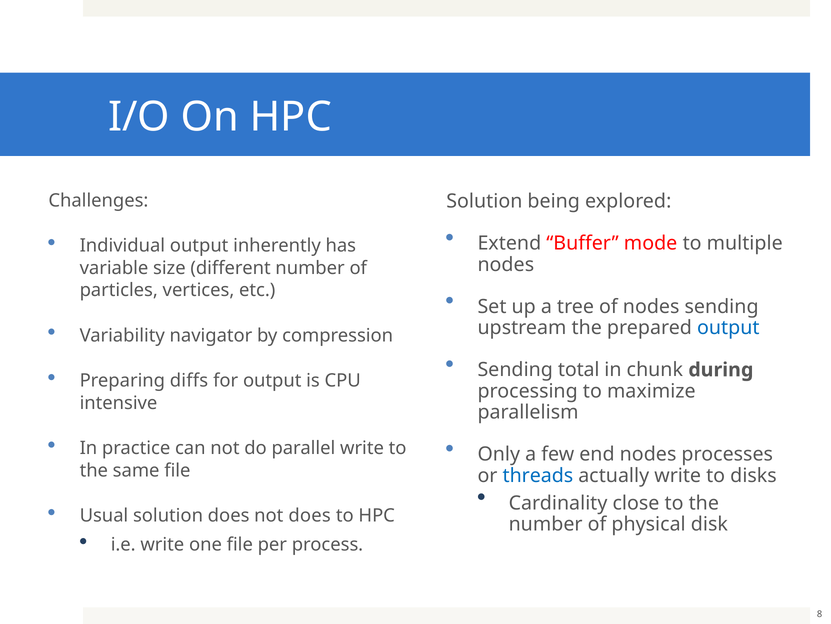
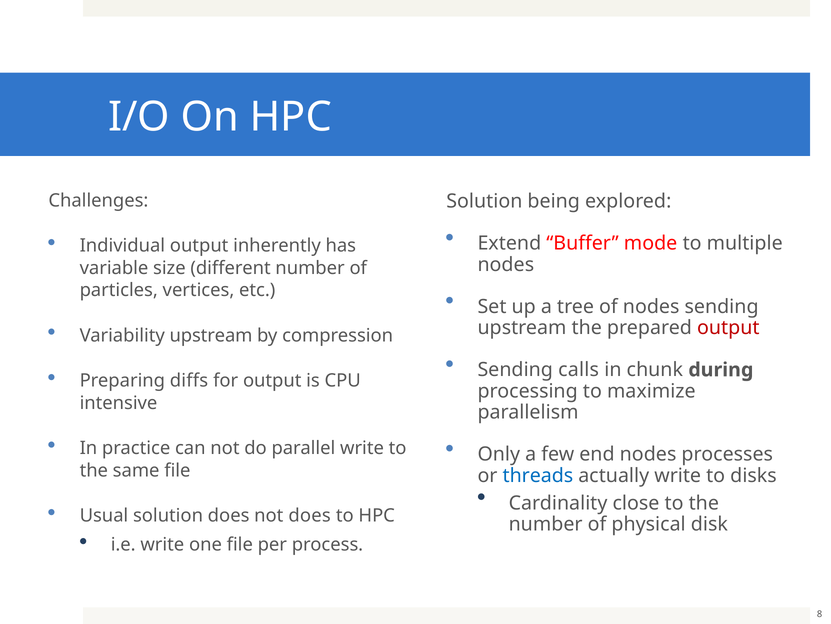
output at (728, 327) colour: blue -> red
Variability navigator: navigator -> upstream
total: total -> calls
